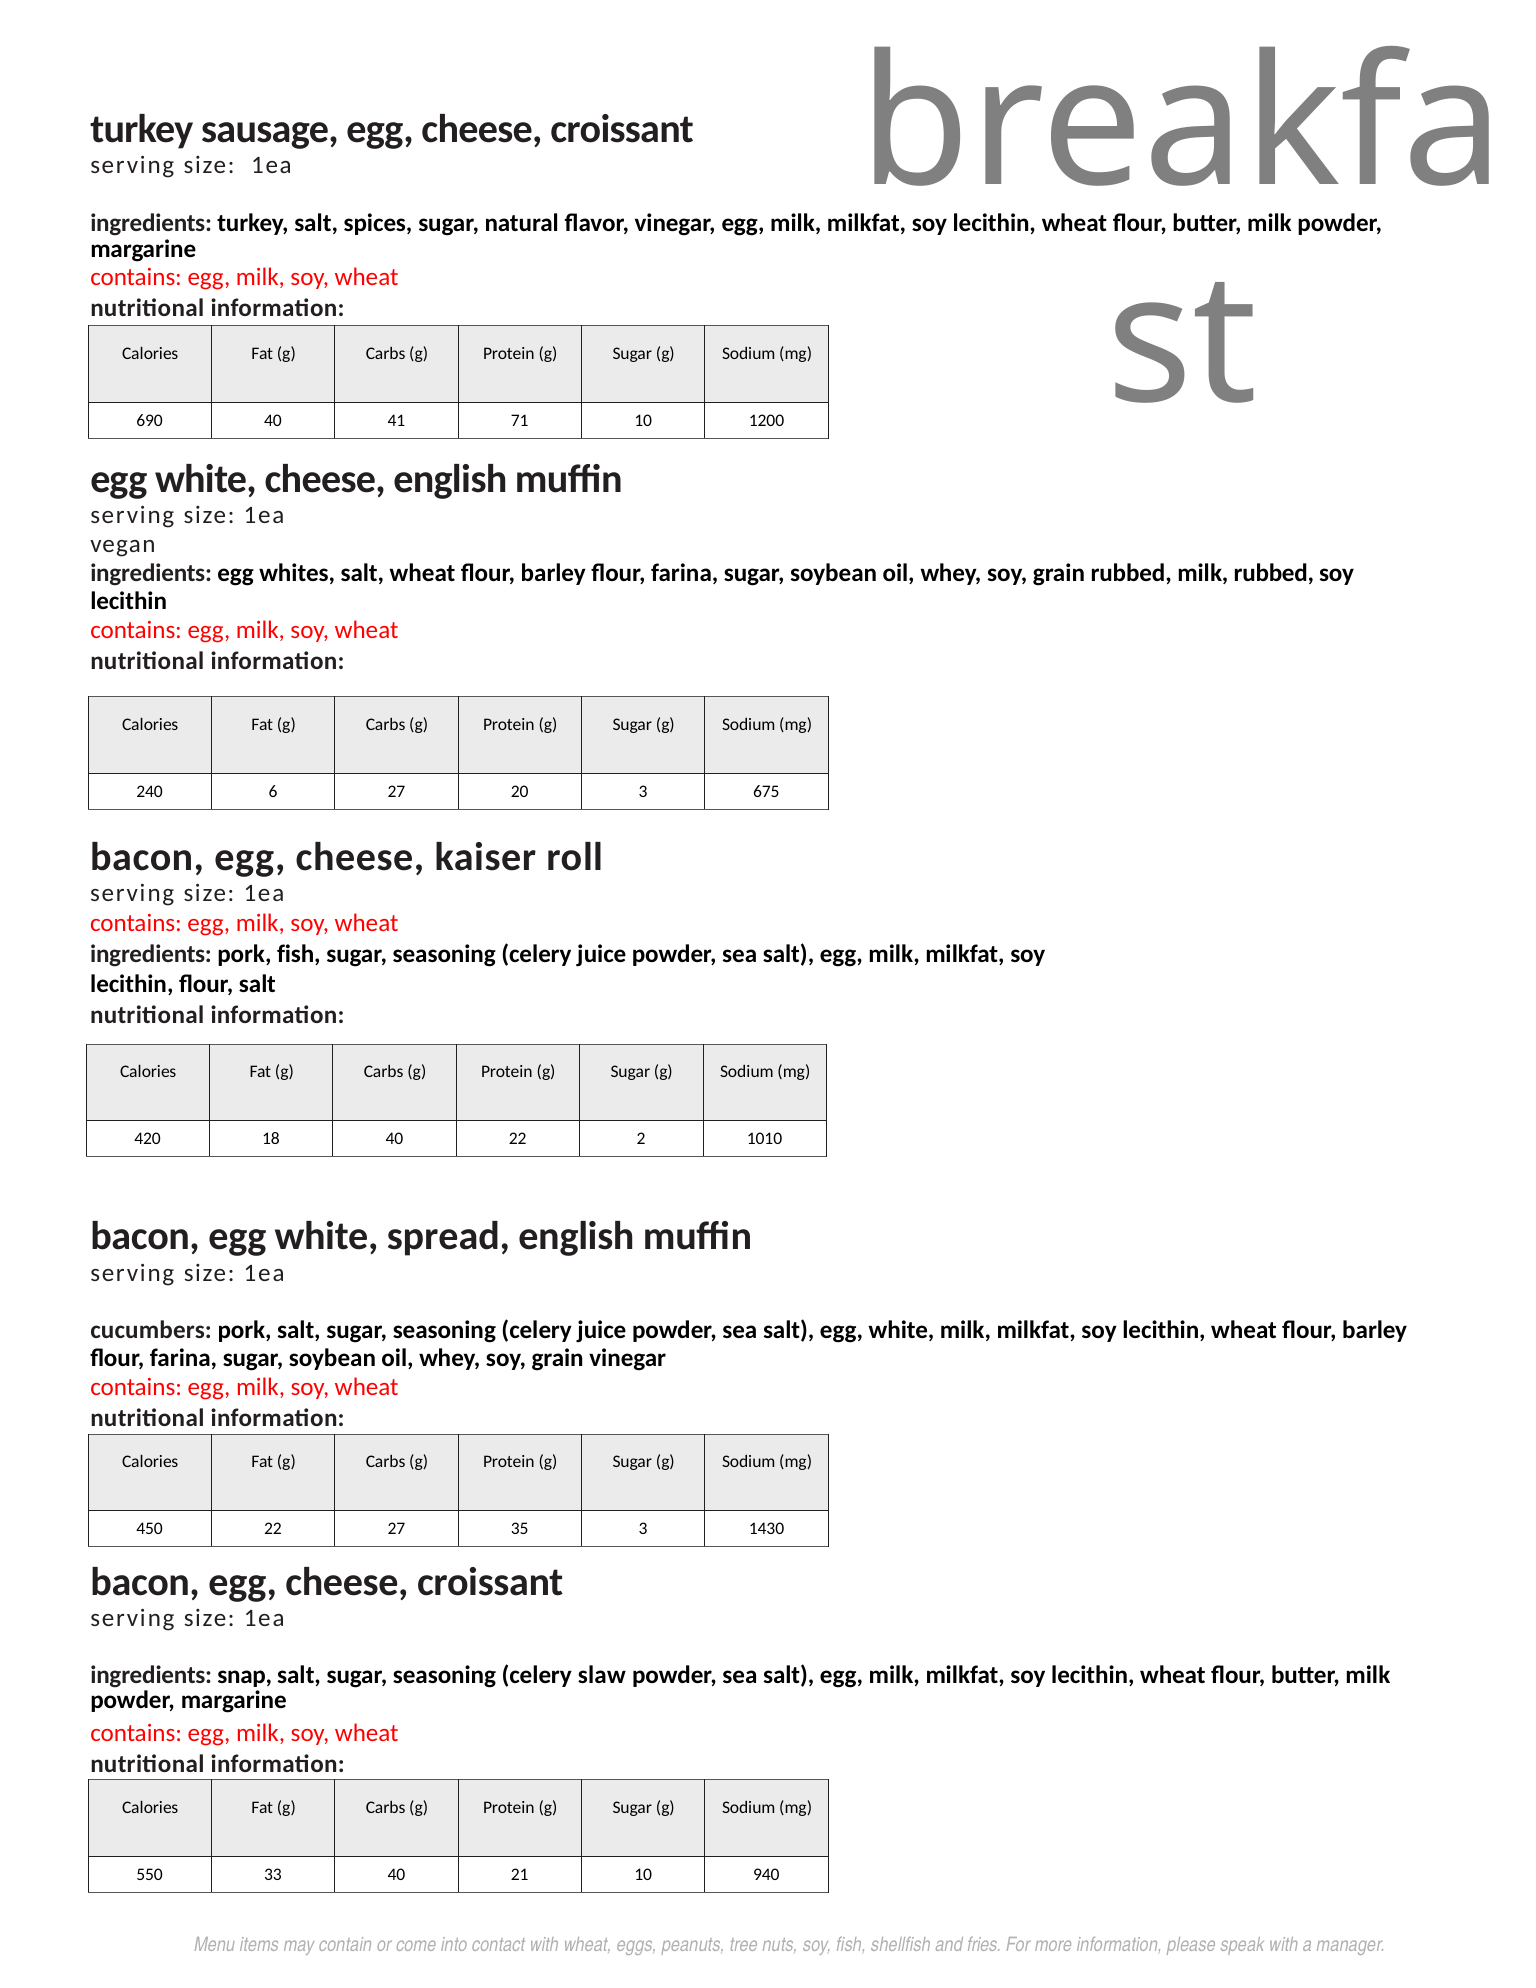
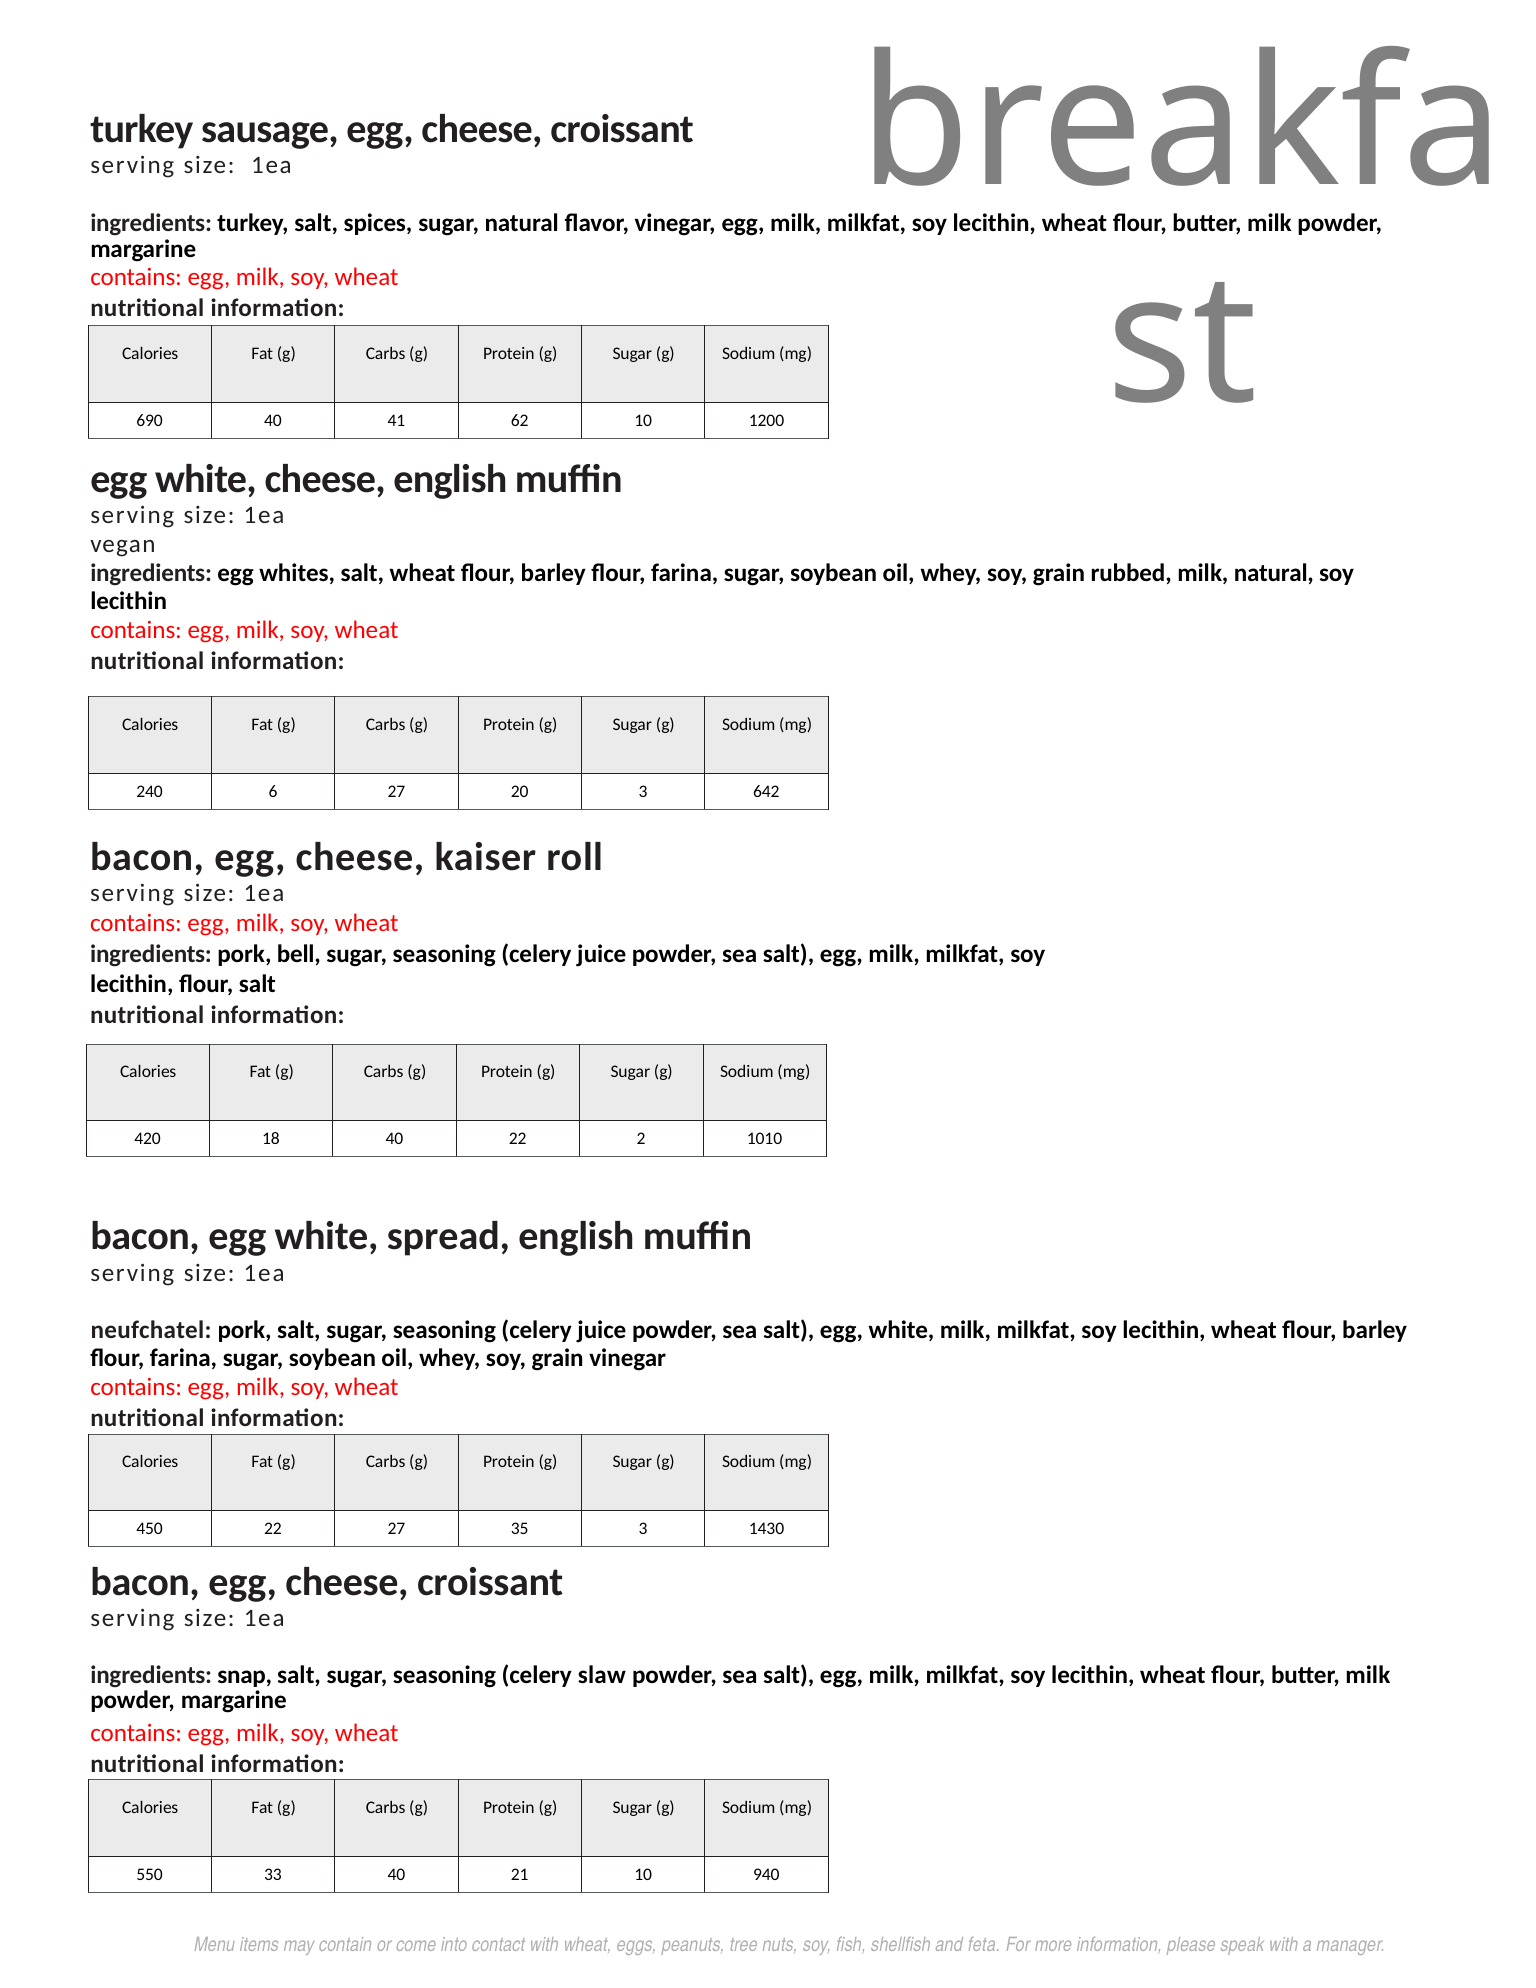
71: 71 -> 62
milk rubbed: rubbed -> natural
675: 675 -> 642
pork fish: fish -> bell
cucumbers: cucumbers -> neufchatel
fries: fries -> feta
